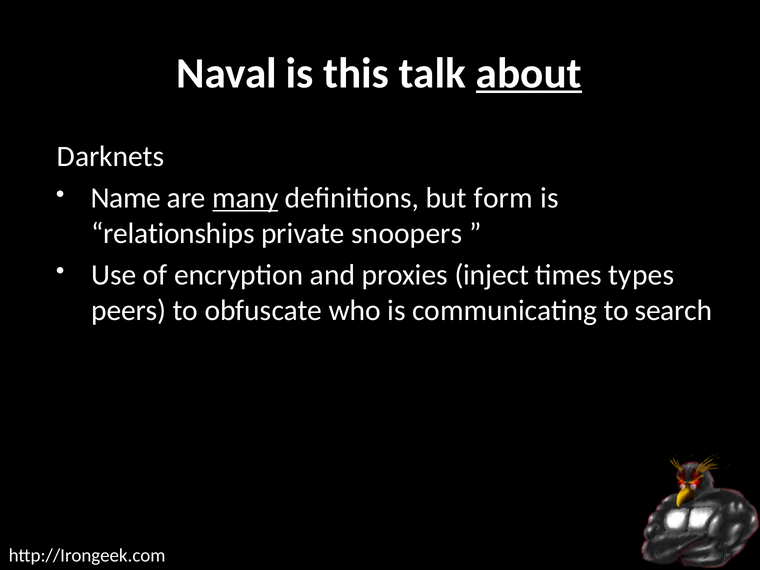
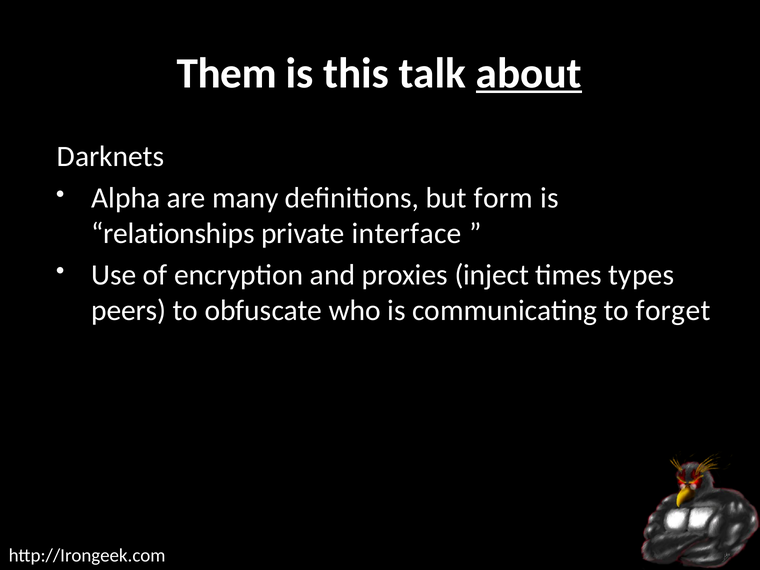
Naval: Naval -> Them
Name: Name -> Alpha
many underline: present -> none
snoopers: snoopers -> interface
search: search -> forget
